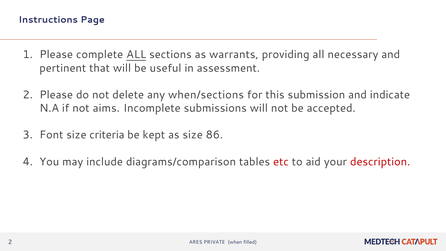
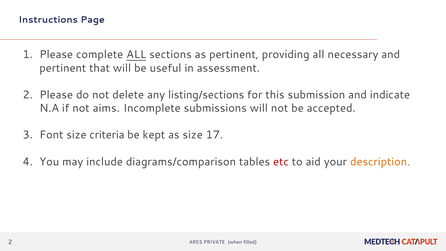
as warrants: warrants -> pertinent
when/sections: when/sections -> listing/sections
86: 86 -> 17
description colour: red -> orange
